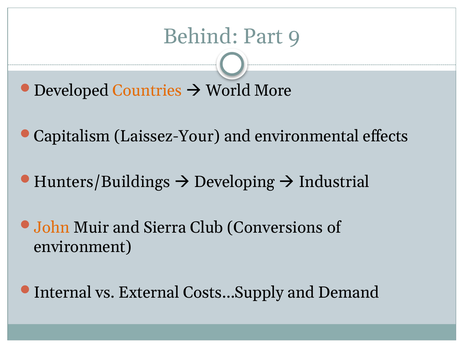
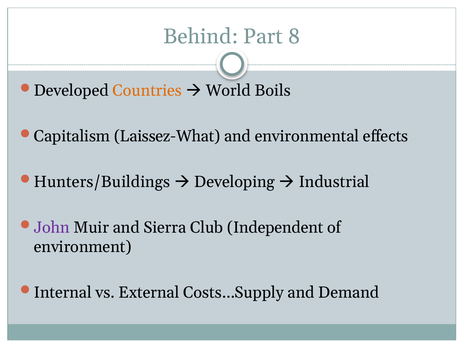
9: 9 -> 8
More: More -> Boils
Laissez-Your: Laissez-Your -> Laissez-What
John colour: orange -> purple
Conversions: Conversions -> Independent
